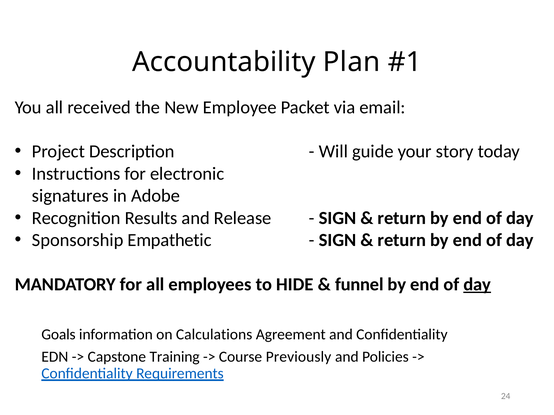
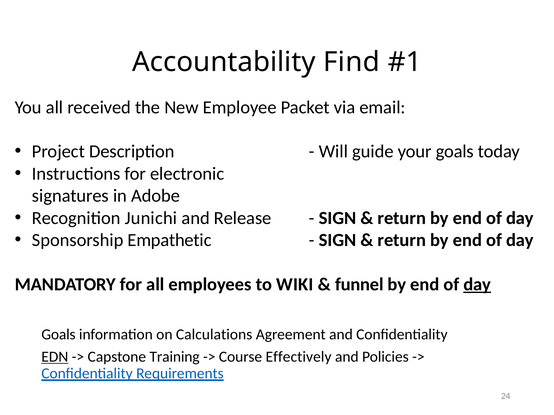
Plan: Plan -> Find
your story: story -> goals
Results: Results -> Junichi
HIDE: HIDE -> WIKI
EDN underline: none -> present
Previously: Previously -> Effectively
